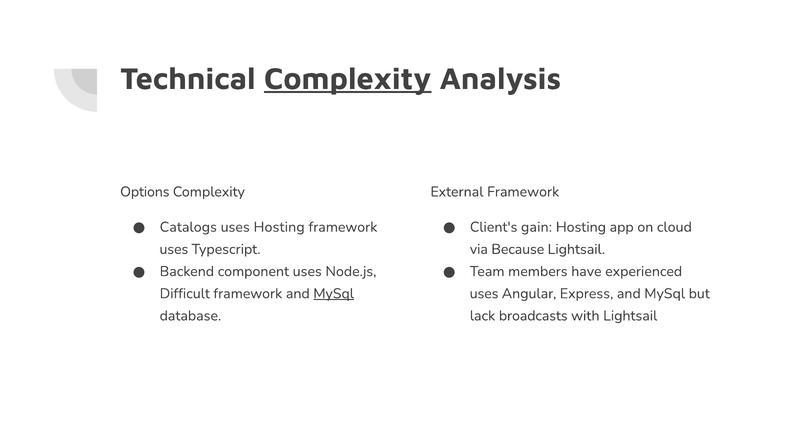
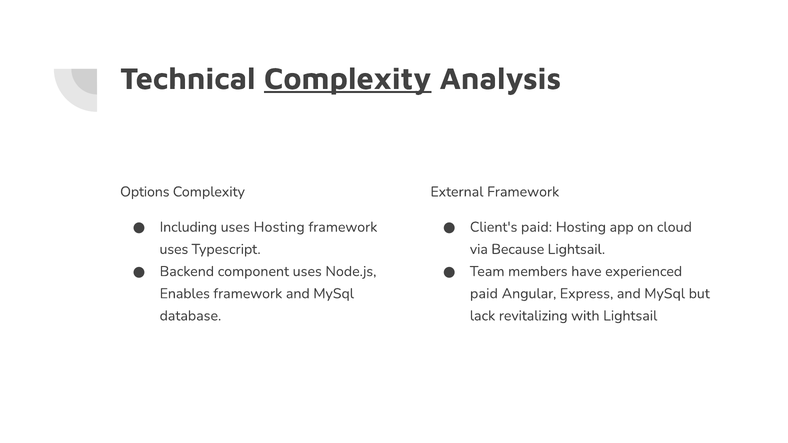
Catalogs: Catalogs -> Including
Client's gain: gain -> paid
Difficult: Difficult -> Enables
MySql at (334, 294) underline: present -> none
uses at (484, 294): uses -> paid
broadcasts: broadcasts -> revitalizing
